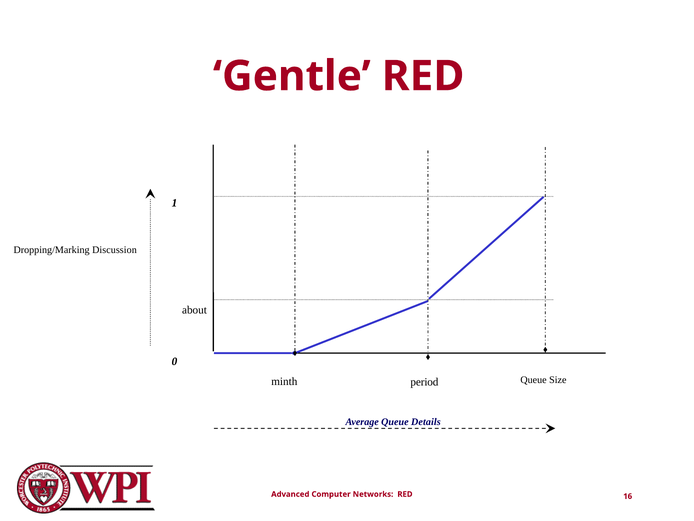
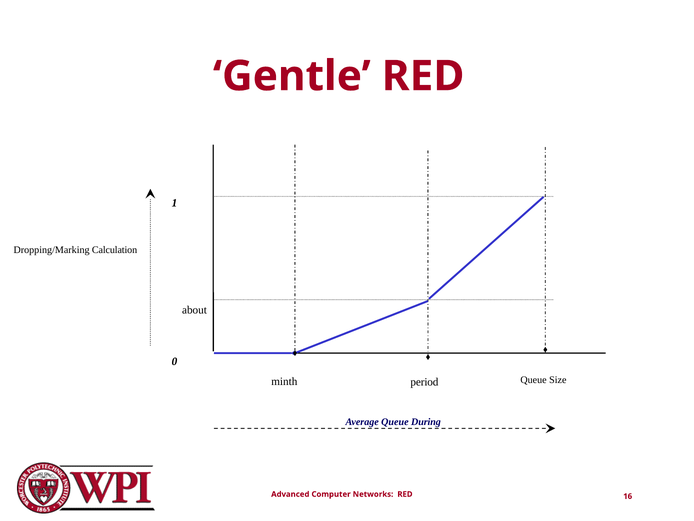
Discussion: Discussion -> Calculation
Details: Details -> During
